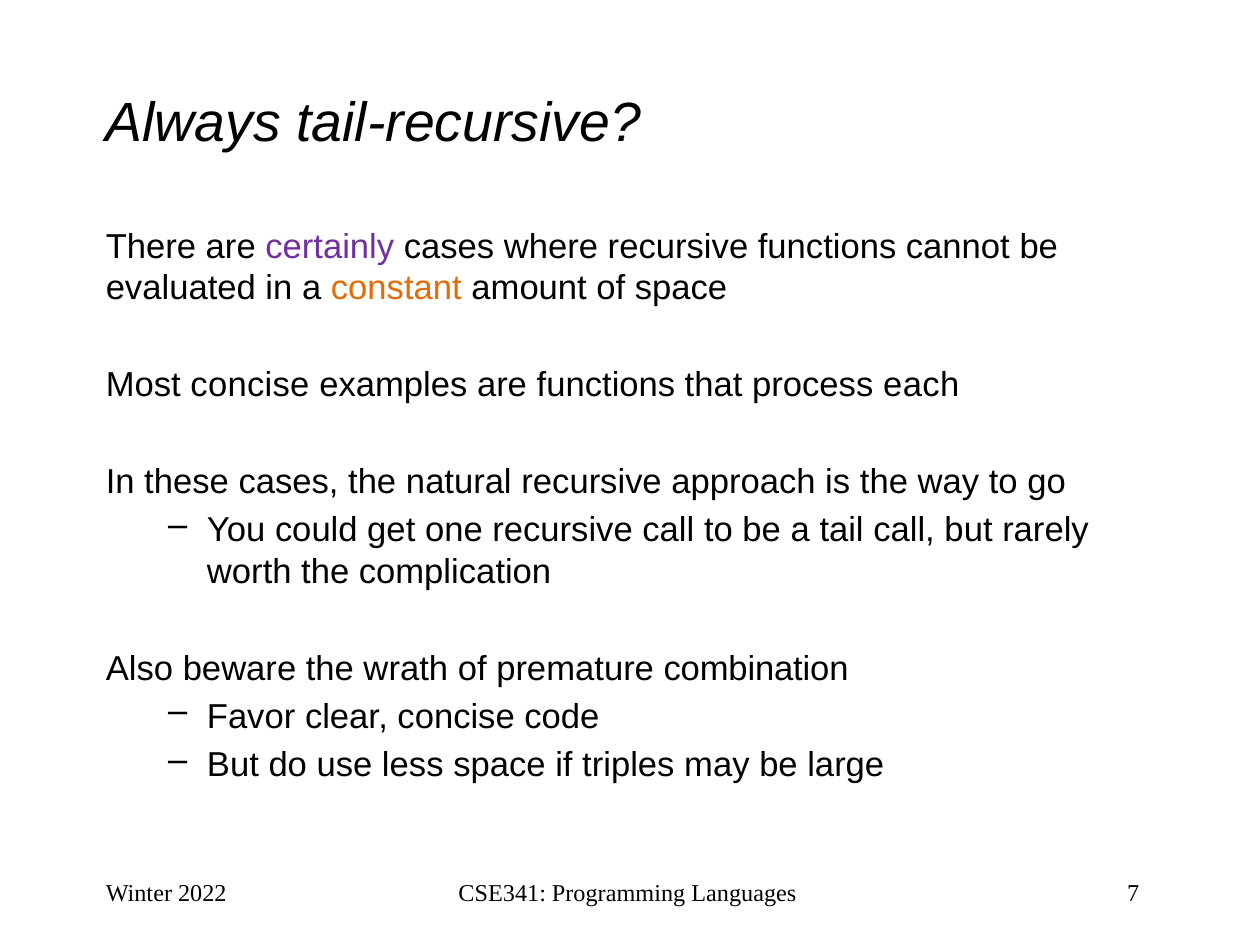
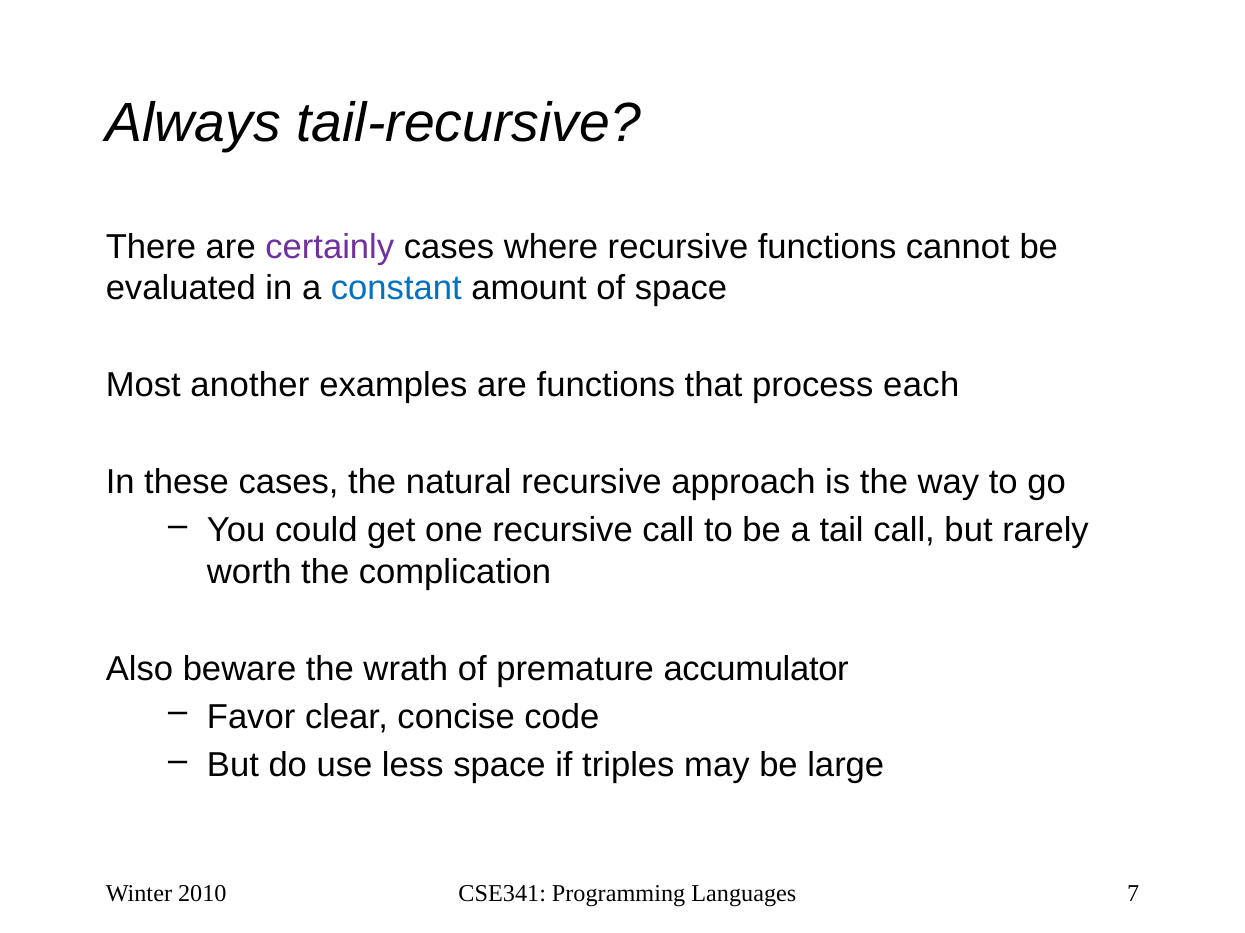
constant colour: orange -> blue
Most concise: concise -> another
combination: combination -> accumulator
2022: 2022 -> 2010
